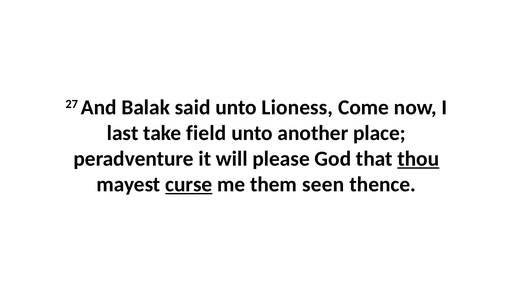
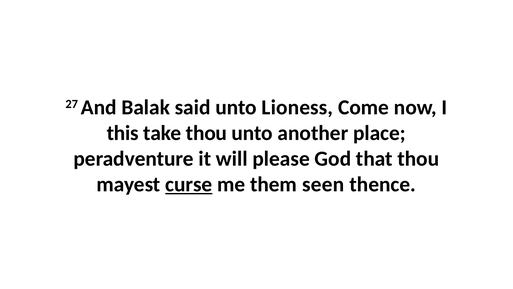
last: last -> this
take field: field -> thou
thou at (418, 159) underline: present -> none
